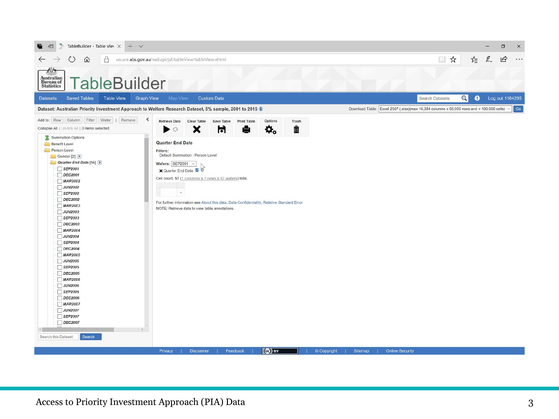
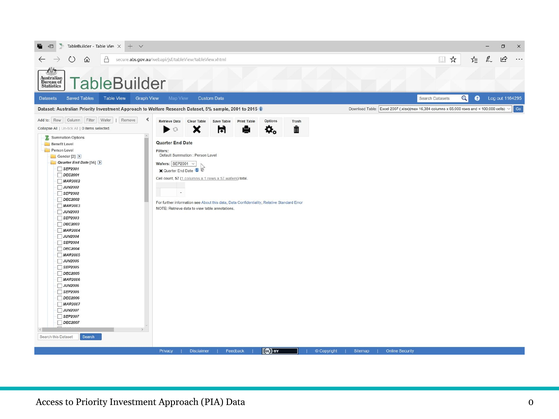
3: 3 -> 0
